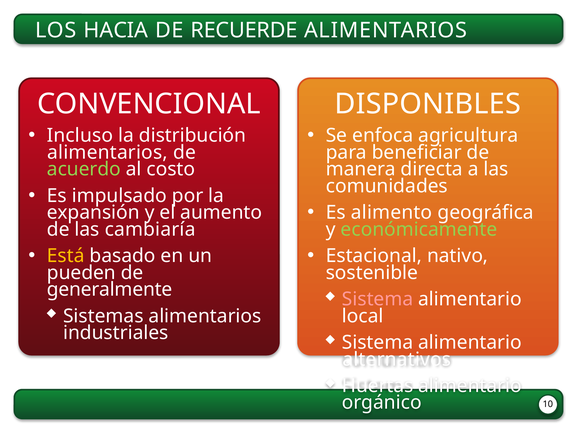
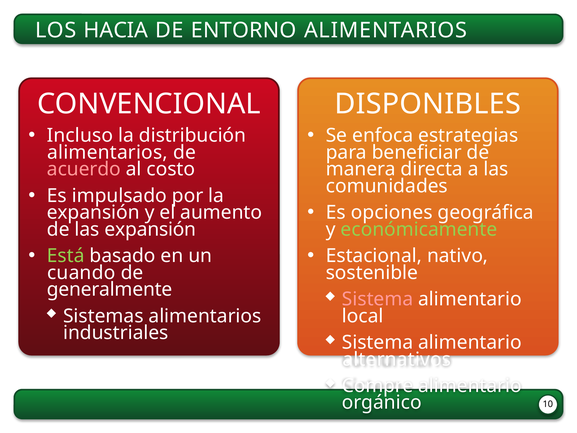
RECUERDE: RECUERDE -> ENTORNO
agricultura: agricultura -> estrategias
acuerdo colour: light green -> pink
alimento: alimento -> opciones
las cambiaría: cambiaría -> expansión
Está colour: yellow -> light green
pueden: pueden -> cuando
Huertas: Huertas -> Compre
